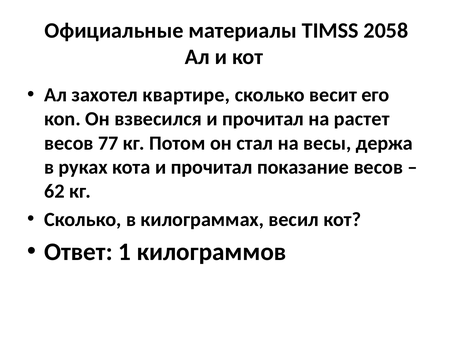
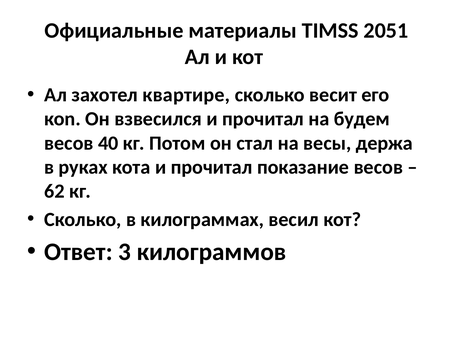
2058: 2058 -> 2051
растет: растет -> будем
77: 77 -> 40
1: 1 -> 3
